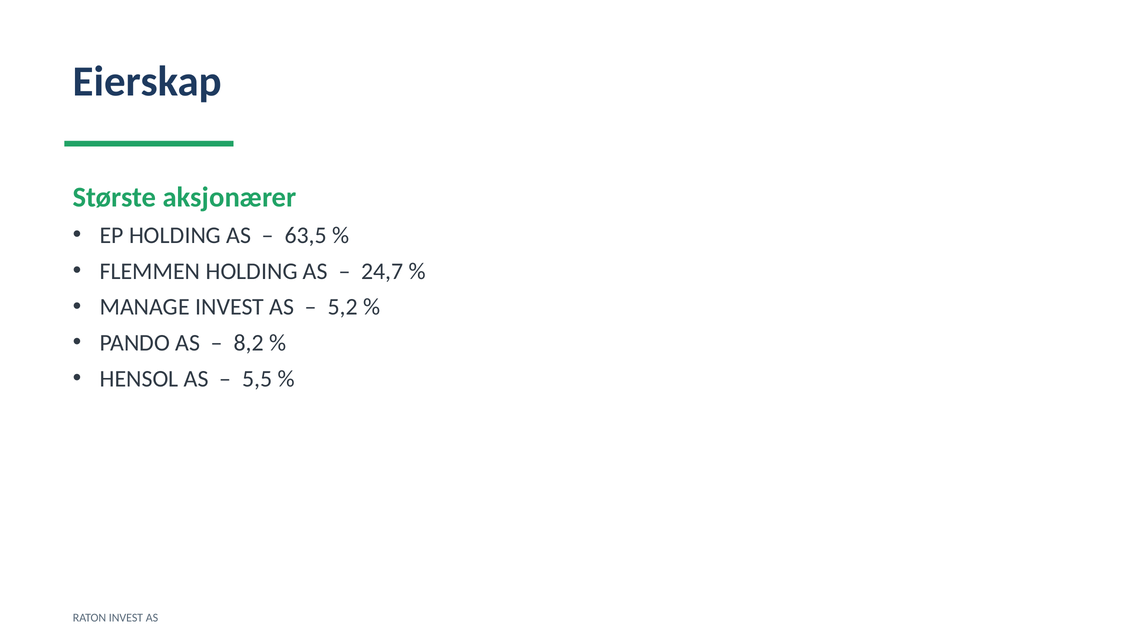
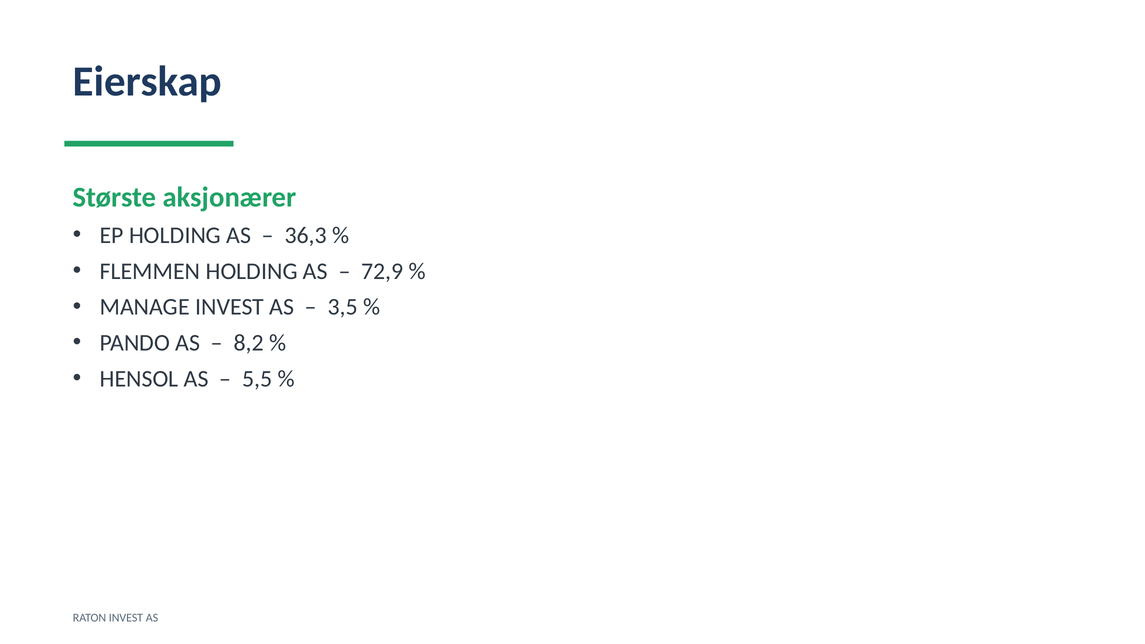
63,5: 63,5 -> 36,3
24,7: 24,7 -> 72,9
5,2: 5,2 -> 3,5
